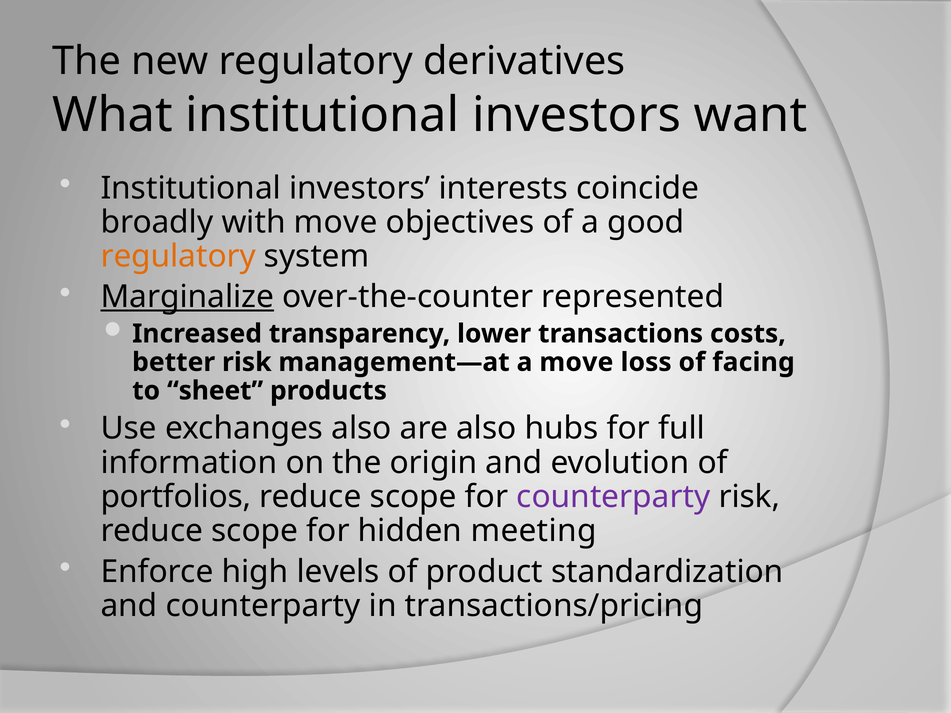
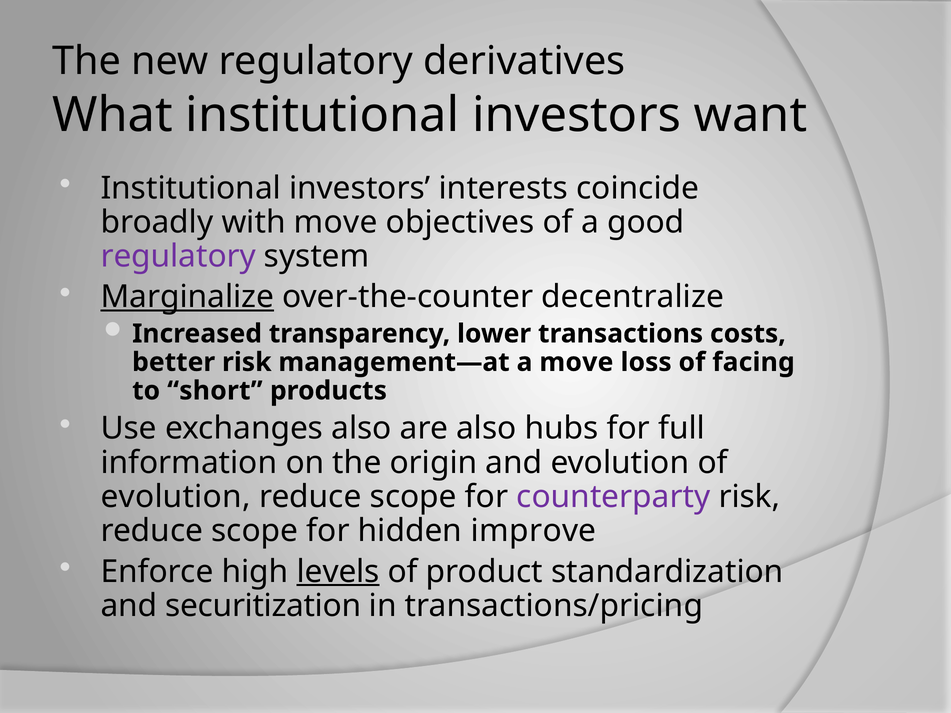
regulatory at (178, 257) colour: orange -> purple
represented: represented -> decentralize
sheet: sheet -> short
portfolios at (176, 497): portfolios -> evolution
meeting: meeting -> improve
levels underline: none -> present
and counterparty: counterparty -> securitization
